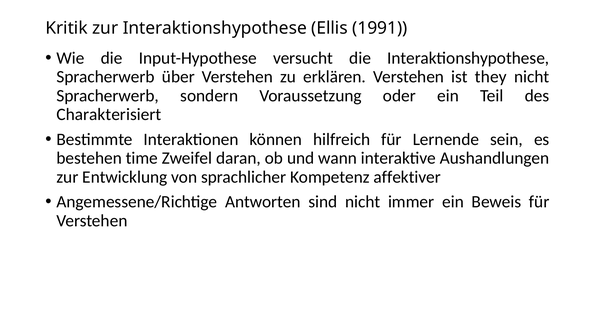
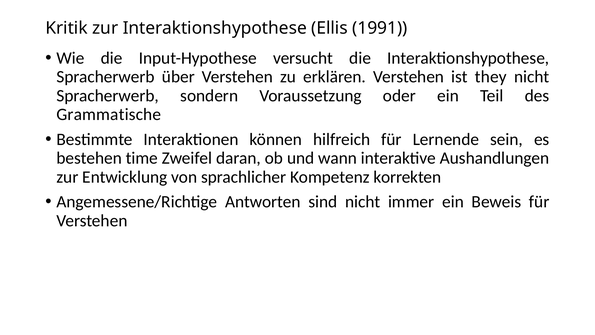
Charakterisiert: Charakterisiert -> Grammatische
affektiver: affektiver -> korrekten
